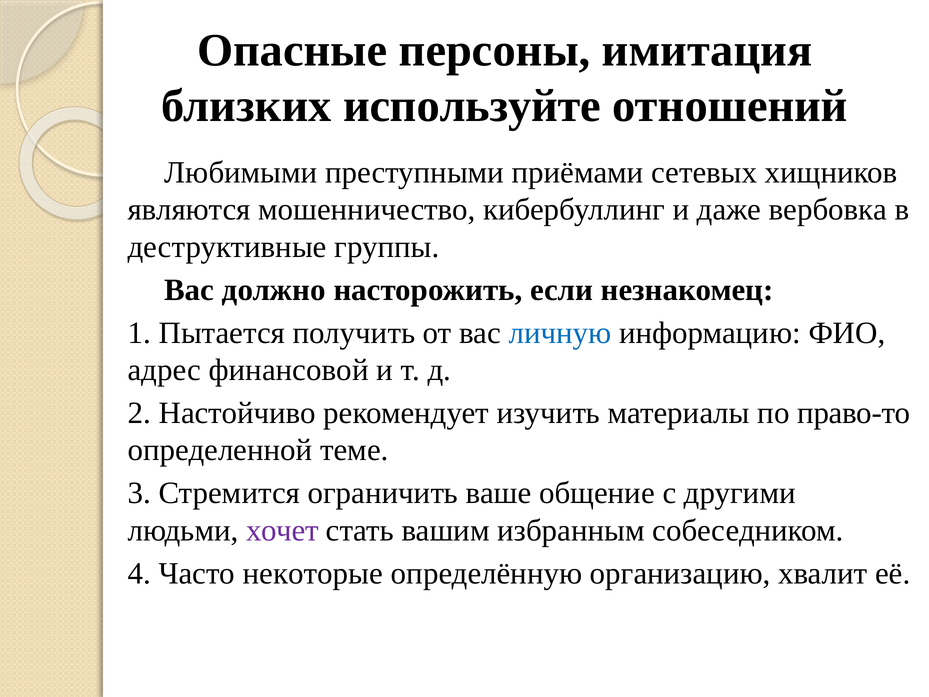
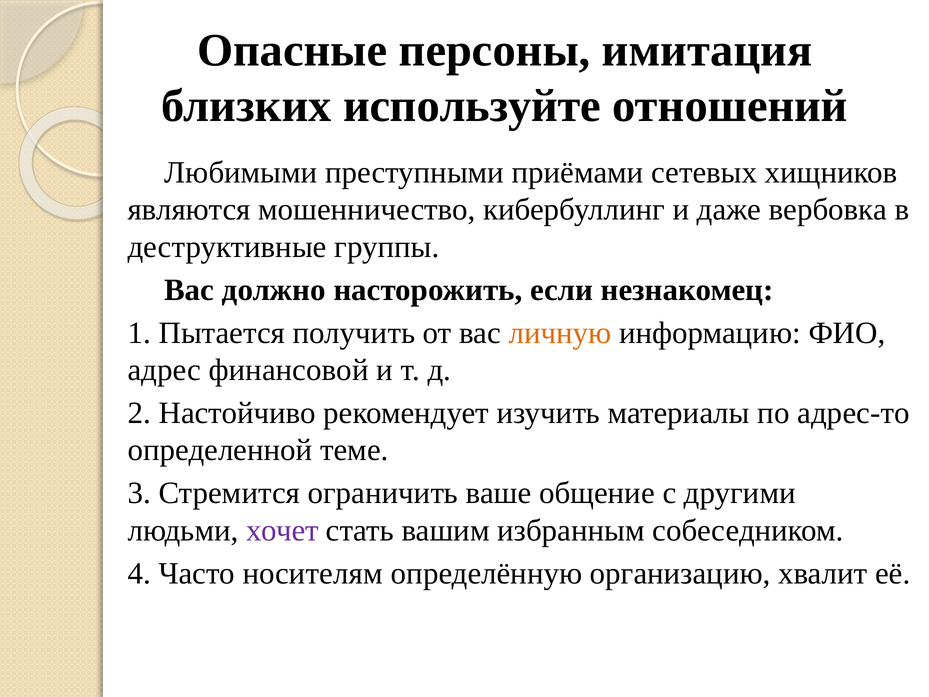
личную colour: blue -> orange
право-то: право-то -> адрес-то
некоторые: некоторые -> носителям
